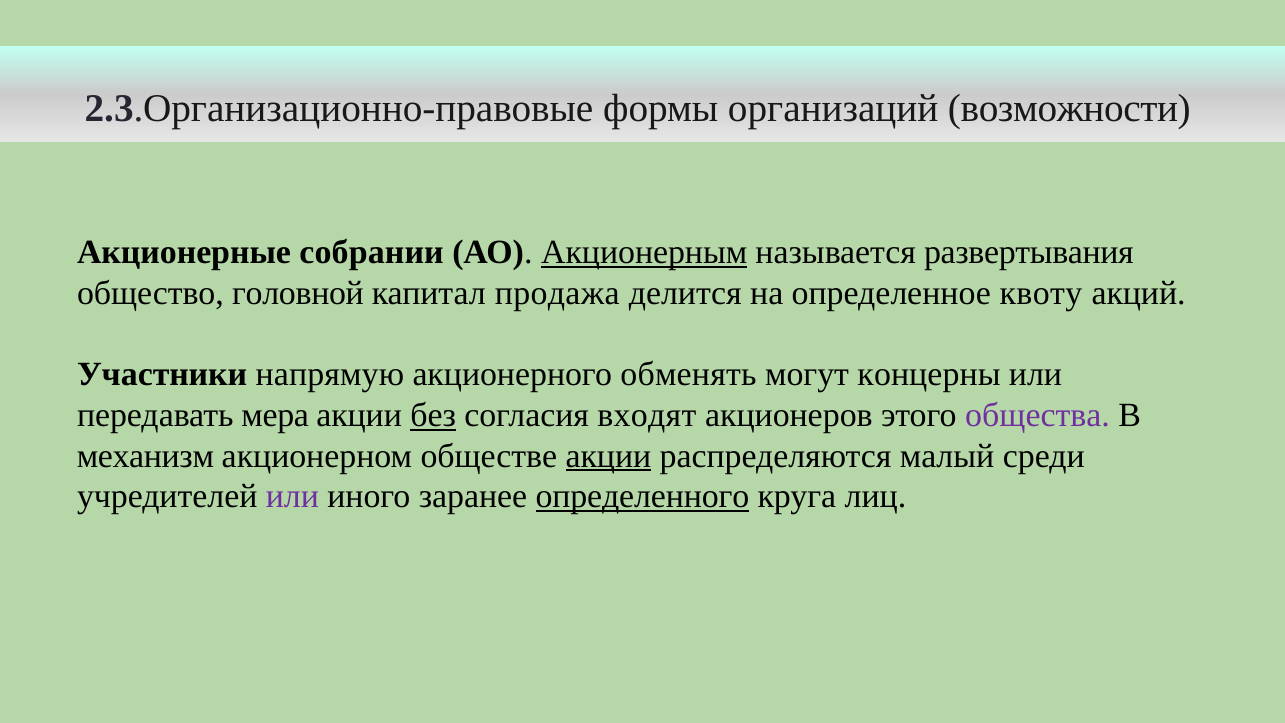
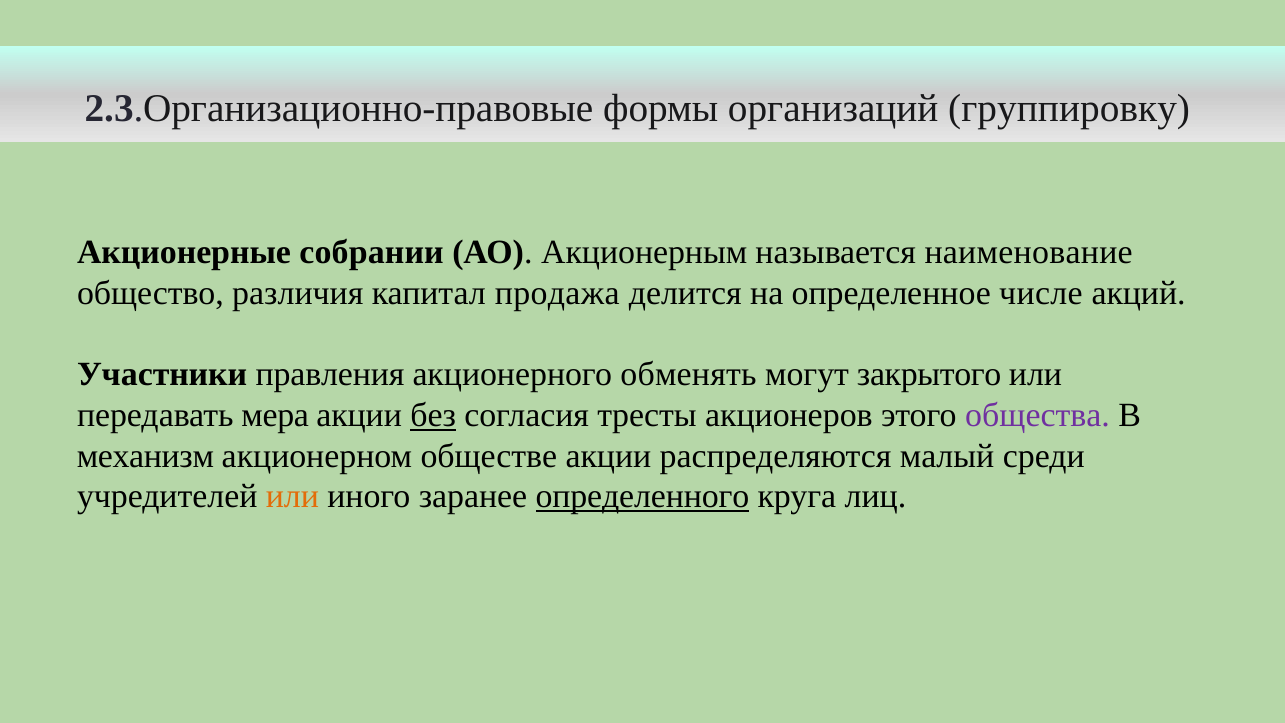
возможности: возможности -> группировку
Акционерным underline: present -> none
развертывания: развертывания -> наименование
головной: головной -> различия
квоту: квоту -> числе
напрямую: напрямую -> правления
концерны: концерны -> закрытого
входят: входят -> тресты
акции at (608, 456) underline: present -> none
или at (292, 496) colour: purple -> orange
